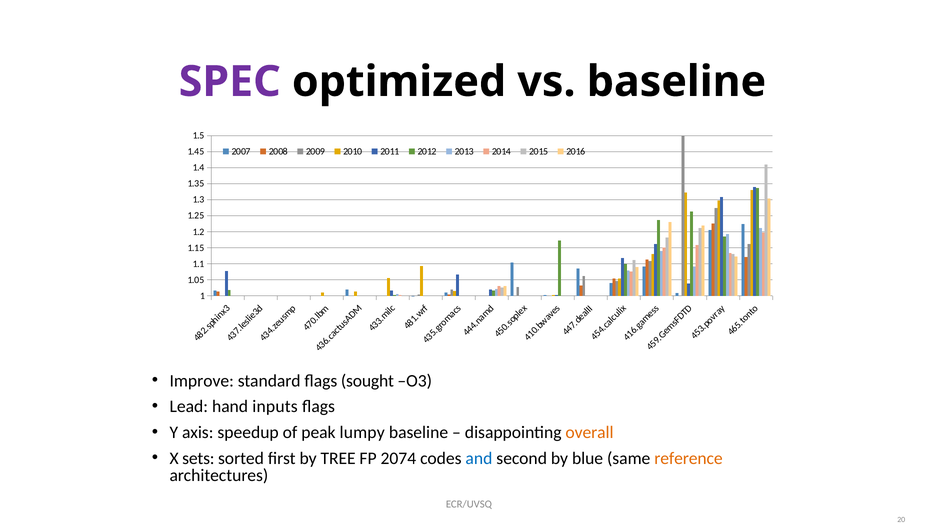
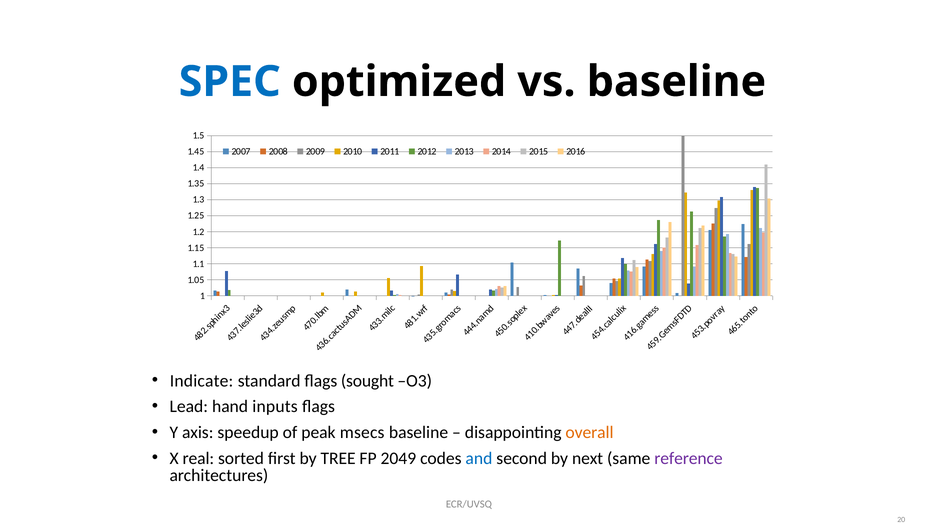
SPEC colour: purple -> blue
Improve: Improve -> Indicate
lumpy: lumpy -> msecs
sets: sets -> real
2074: 2074 -> 2049
blue: blue -> next
reference colour: orange -> purple
